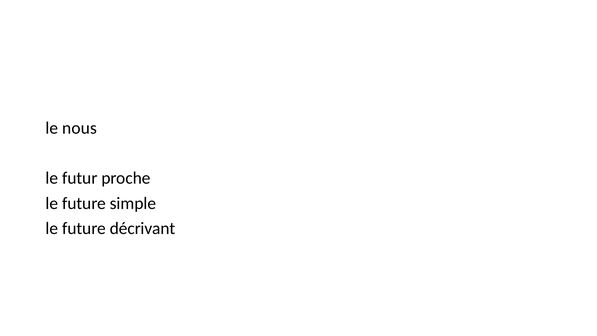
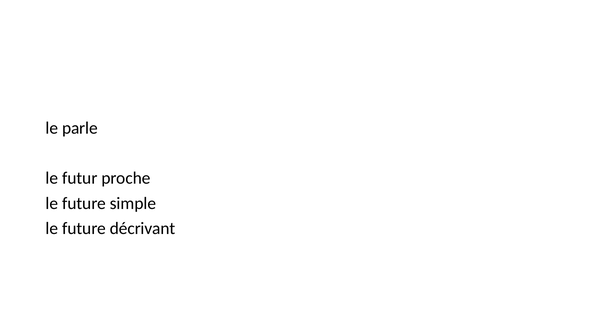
nous: nous -> parle
